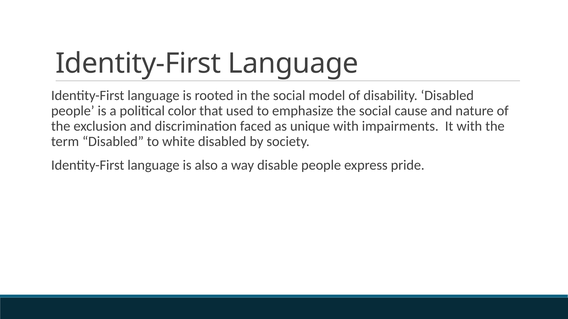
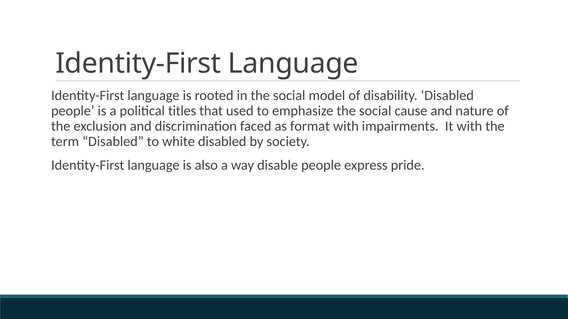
color: color -> titles
unique: unique -> format
